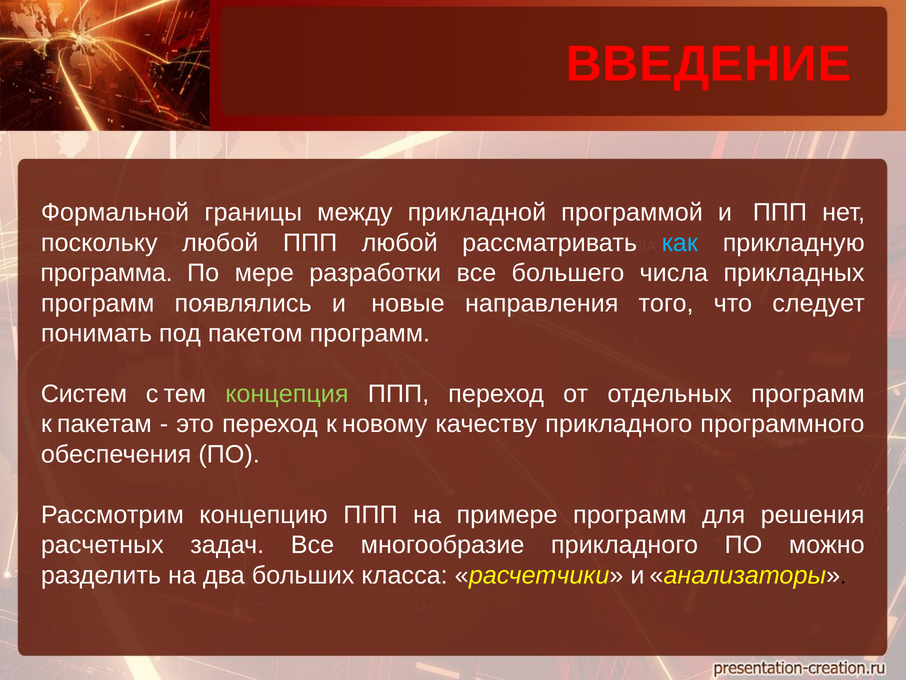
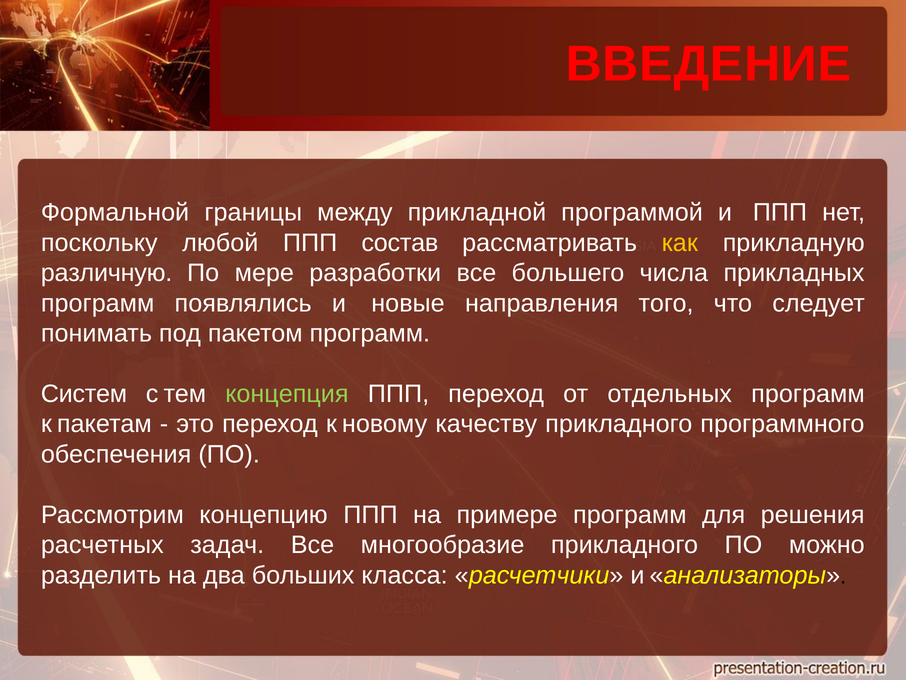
ППП любой: любой -> состав
как colour: light blue -> yellow
программа: программа -> различную
